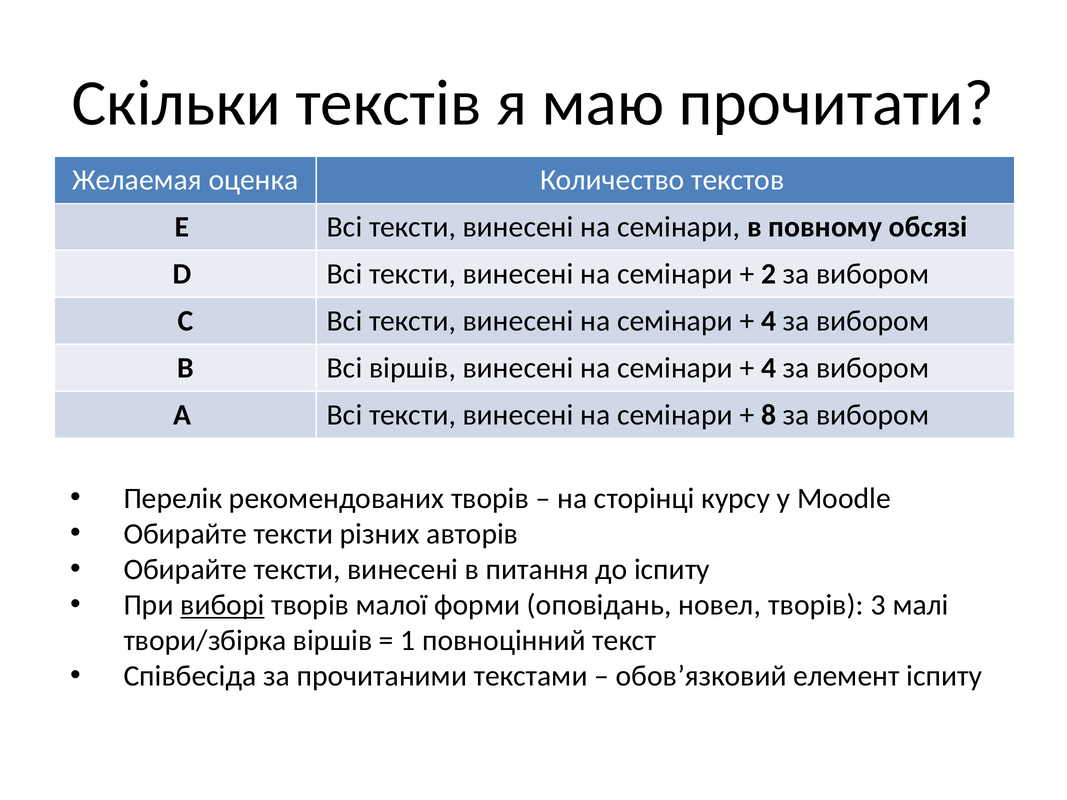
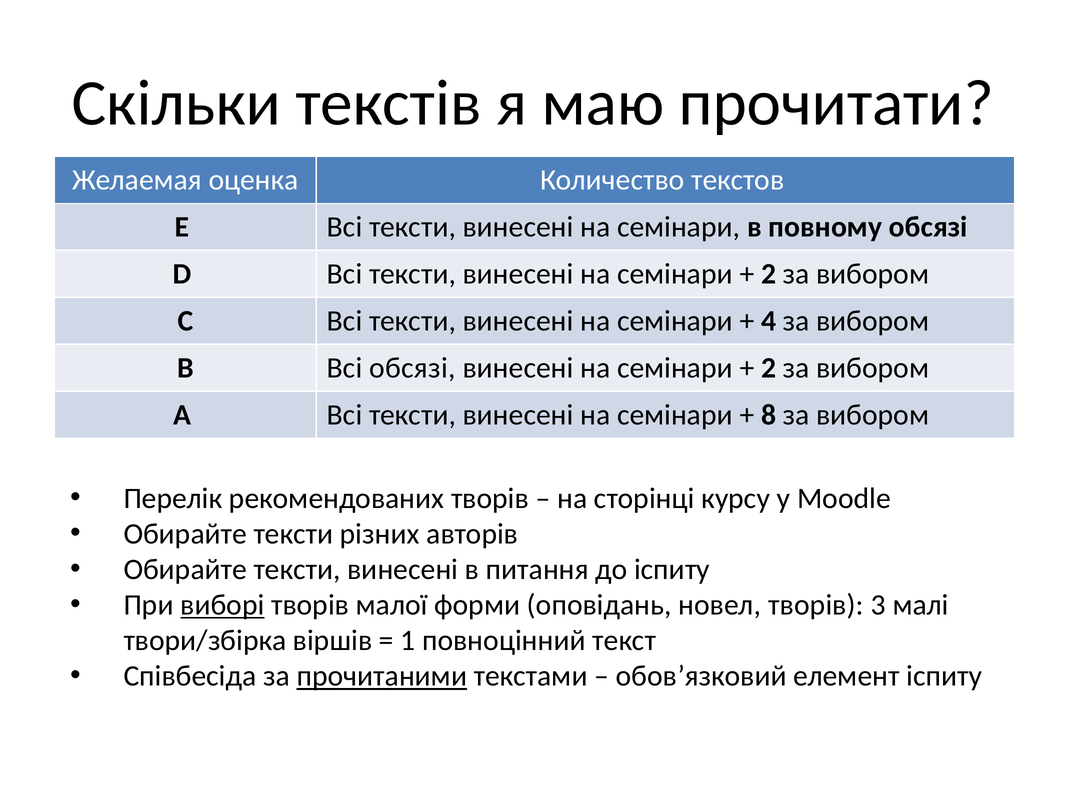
Всі віршів: віршів -> обсязі
4 at (769, 368): 4 -> 2
прочитаними underline: none -> present
